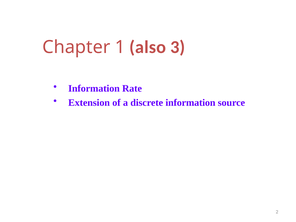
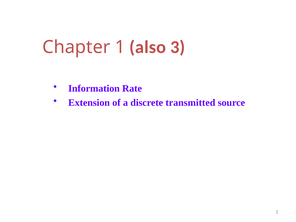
discrete information: information -> transmitted
